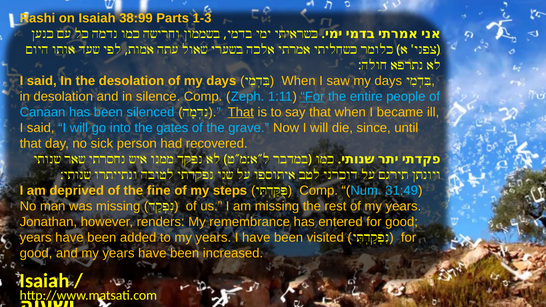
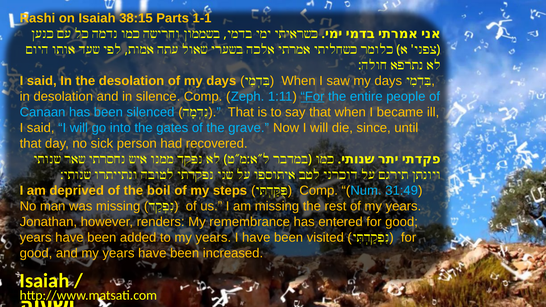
38:99: 38:99 -> 38:15
1-3: 1-3 -> 1-1
That at (241, 112) underline: present -> none
fine: fine -> boil
